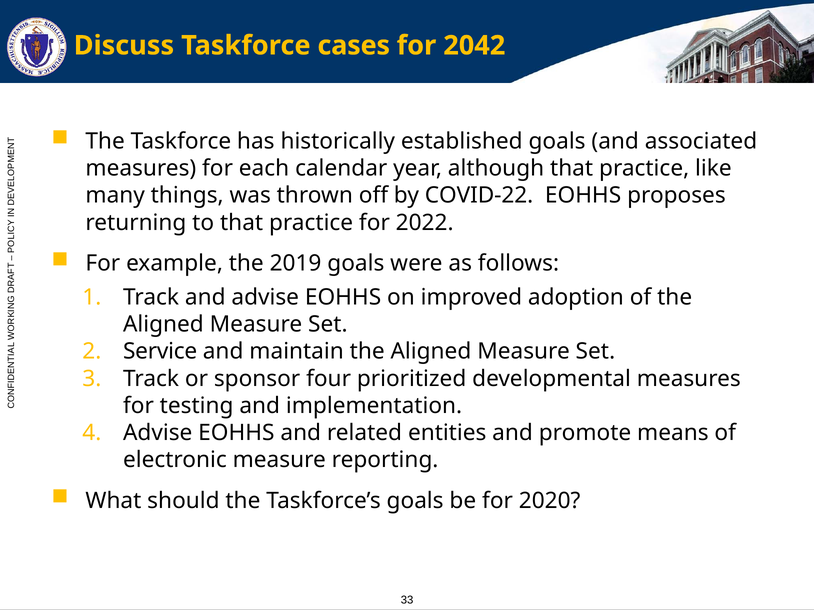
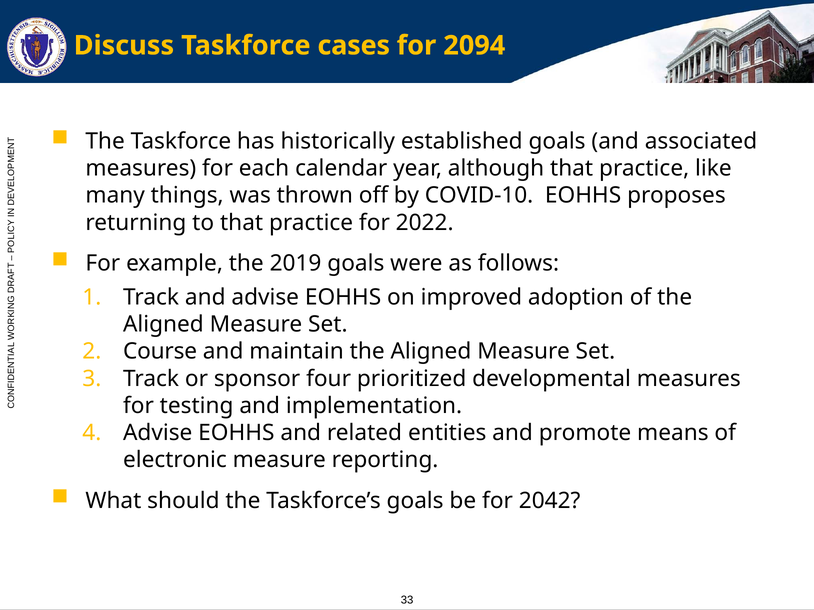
2042: 2042 -> 2094
COVID-22: COVID-22 -> COVID-10
Service: Service -> Course
2020: 2020 -> 2042
